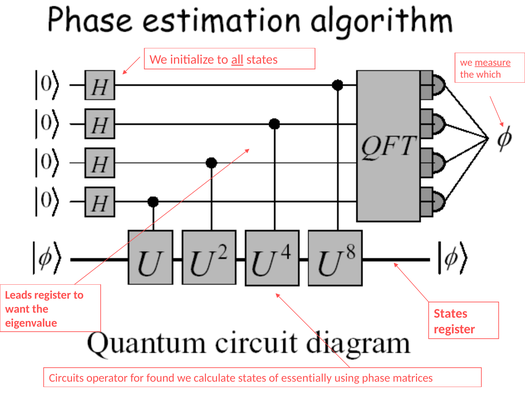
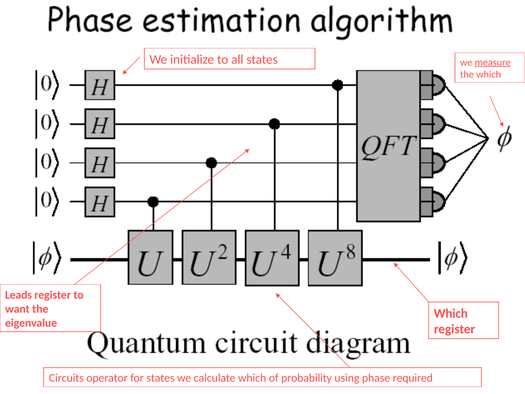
all underline: present -> none
States at (451, 313): States -> Which
for found: found -> states
calculate states: states -> which
essentially: essentially -> probability
matrices: matrices -> required
